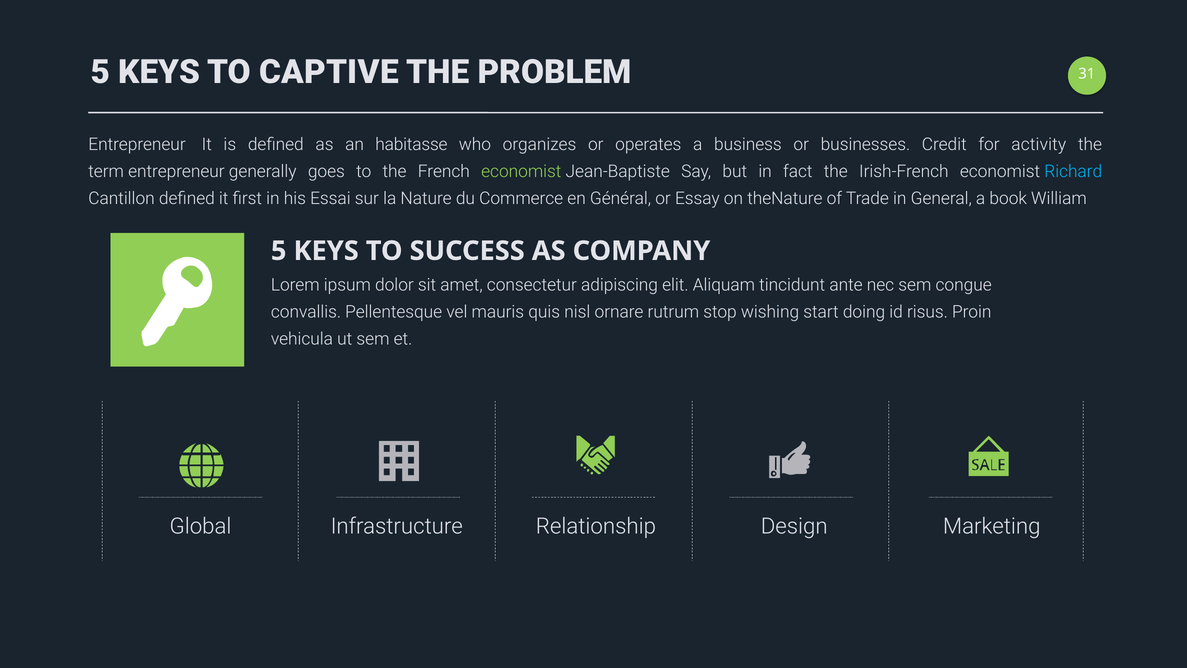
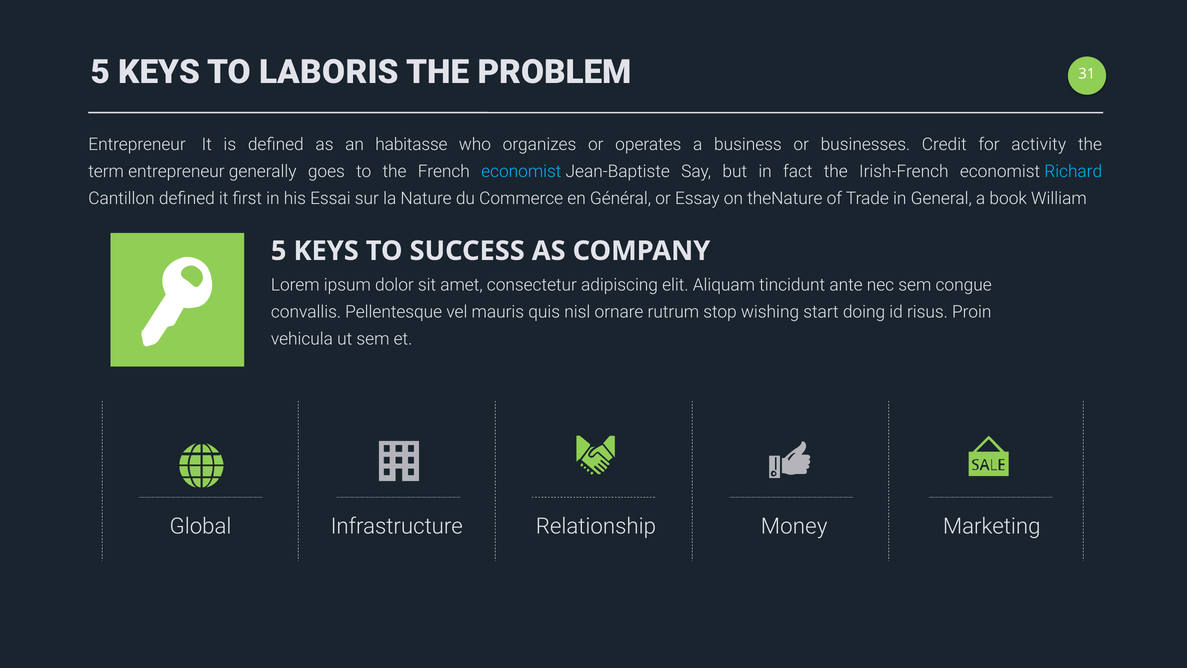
CAPTIVE: CAPTIVE -> LABORIS
economist at (521, 172) colour: light green -> light blue
Design: Design -> Money
